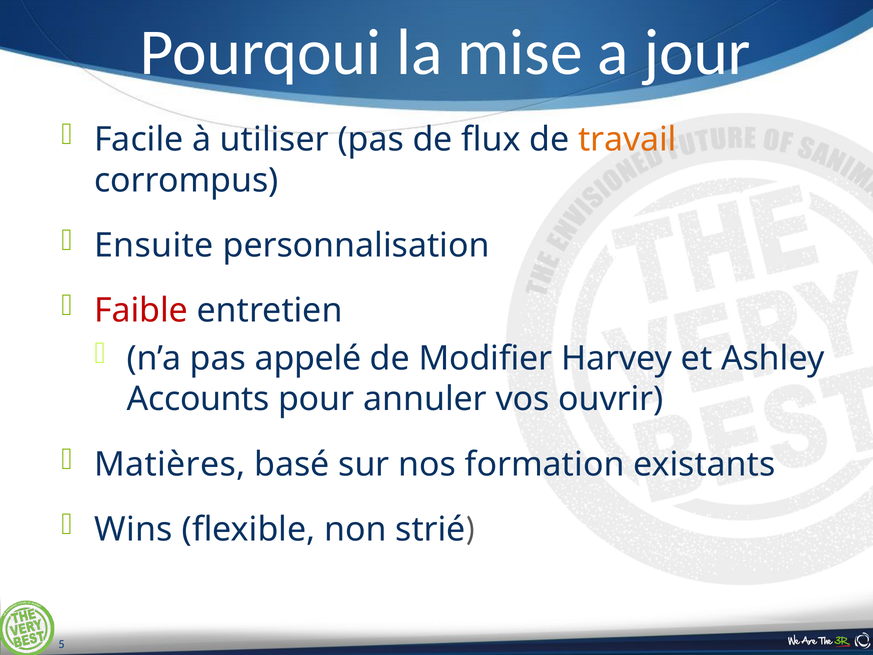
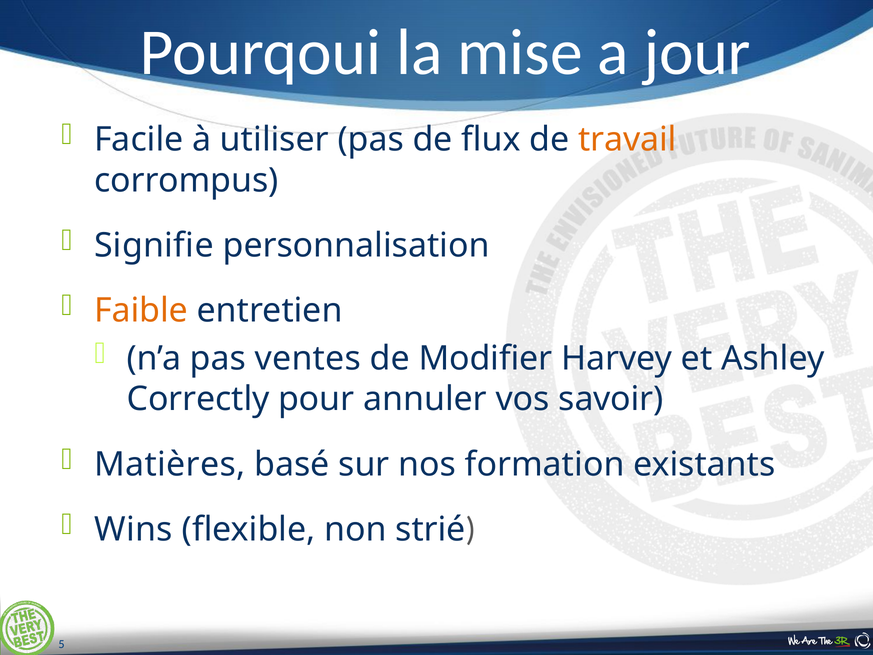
Ensuite: Ensuite -> Signifie
Faible colour: red -> orange
appelé: appelé -> ventes
Accounts: Accounts -> Correctly
ouvrir: ouvrir -> savoir
